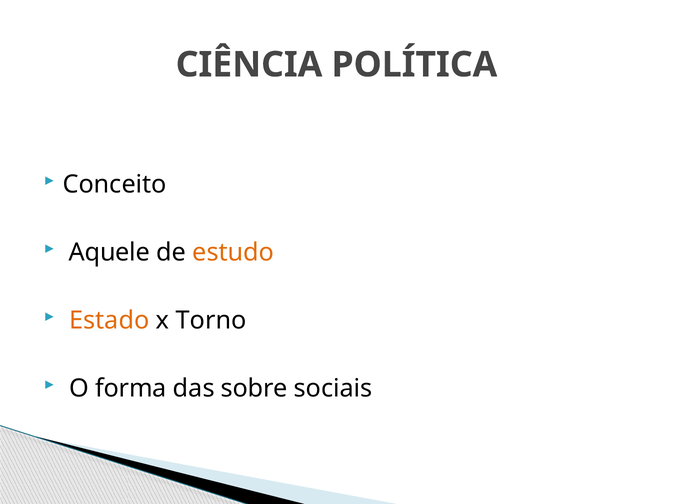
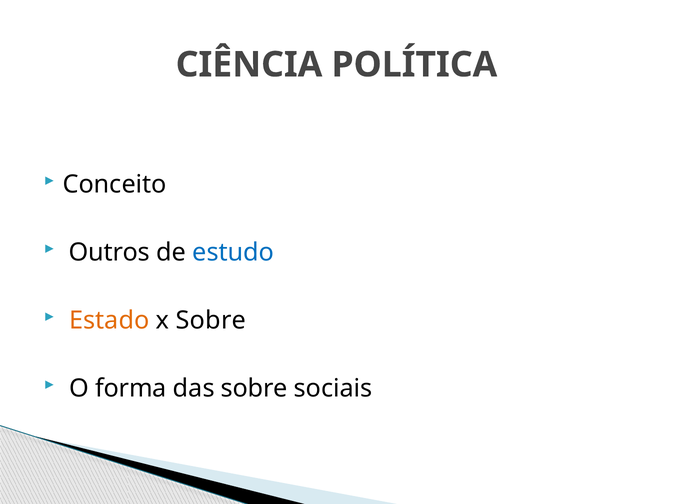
Aquele: Aquele -> Outros
estudo colour: orange -> blue
x Torno: Torno -> Sobre
